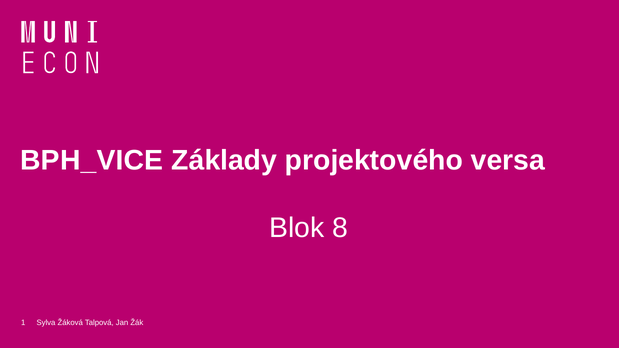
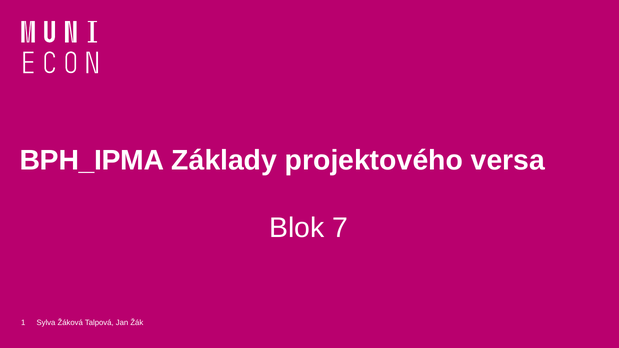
BPH_VICE: BPH_VICE -> BPH_IPMA
8: 8 -> 7
